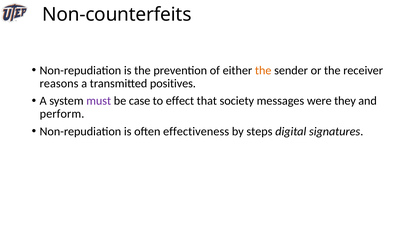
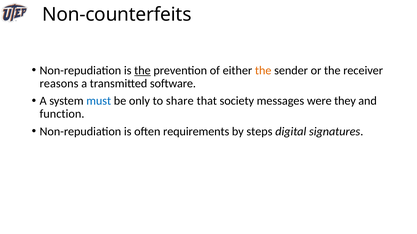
the at (142, 71) underline: none -> present
positives: positives -> software
must colour: purple -> blue
case: case -> only
effect: effect -> share
perform: perform -> function
effectiveness: effectiveness -> requirements
